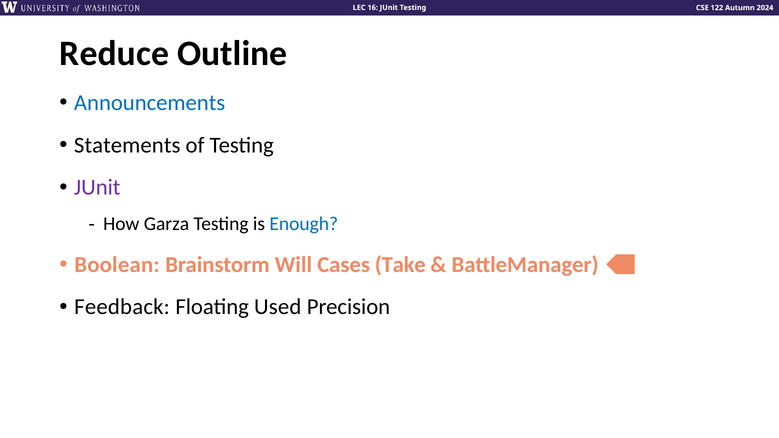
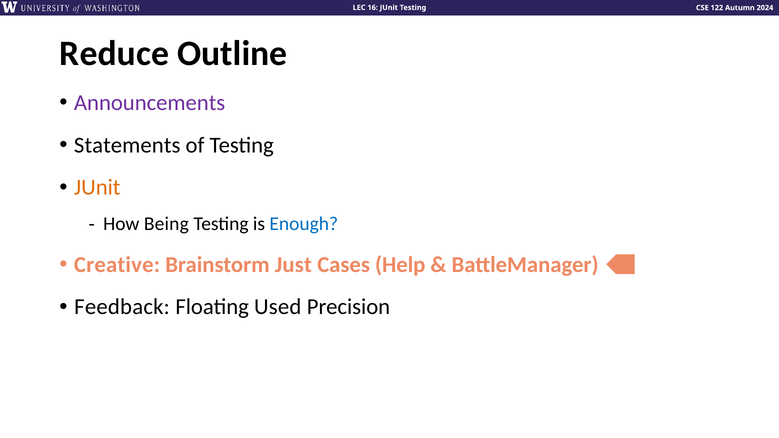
Announcements colour: blue -> purple
JUnit at (97, 187) colour: purple -> orange
Garza: Garza -> Being
Boolean: Boolean -> Creative
Will: Will -> Just
Take: Take -> Help
